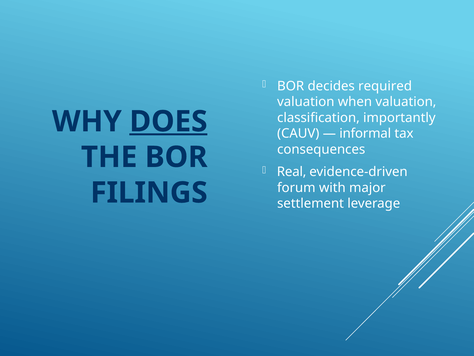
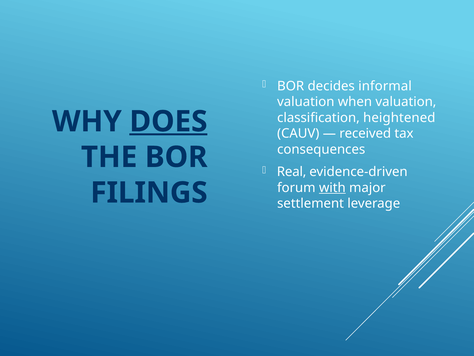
required: required -> informal
importantly: importantly -> heightened
informal: informal -> received
with underline: none -> present
